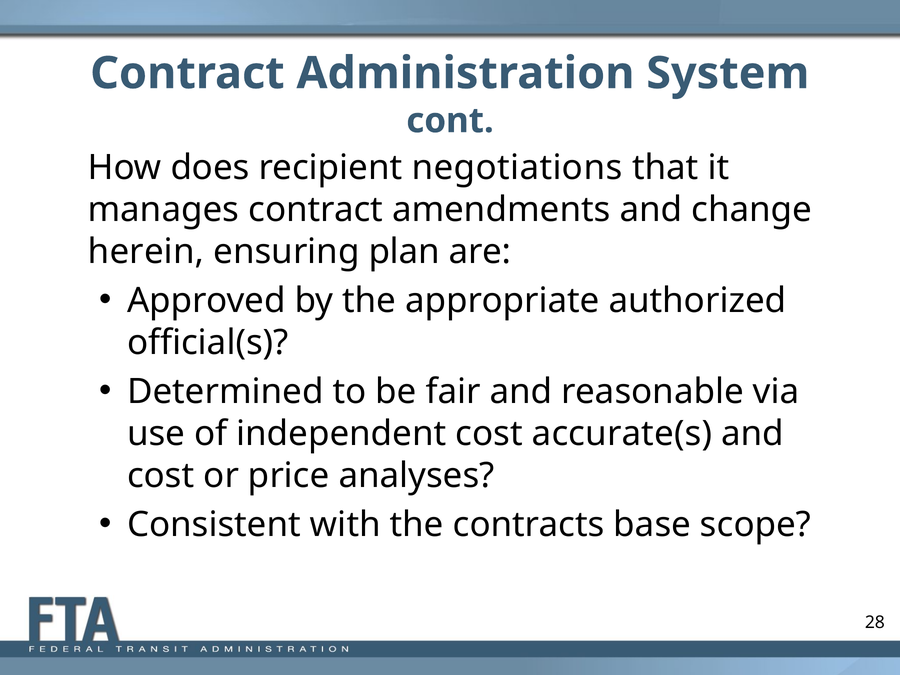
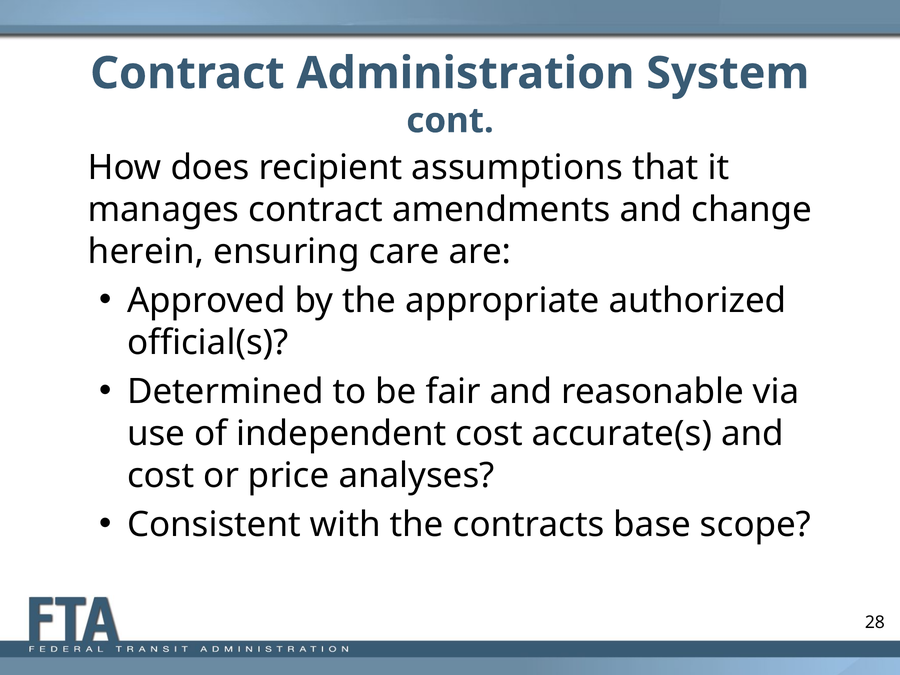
negotiations: negotiations -> assumptions
plan: plan -> care
